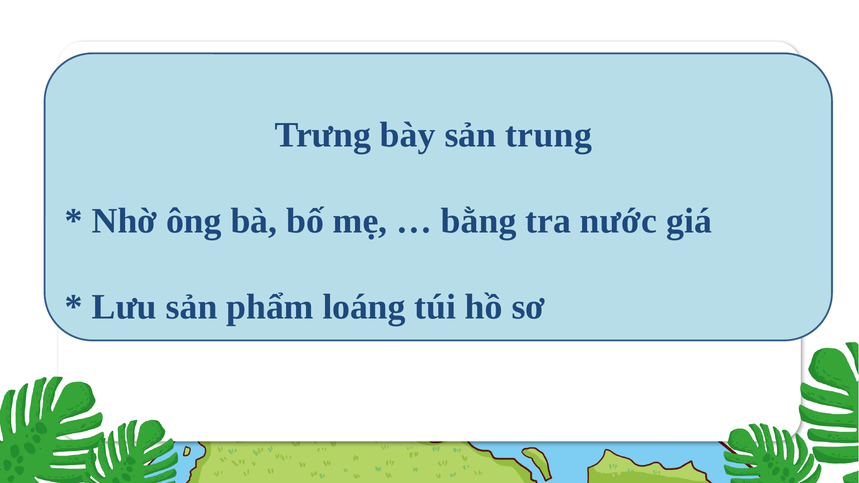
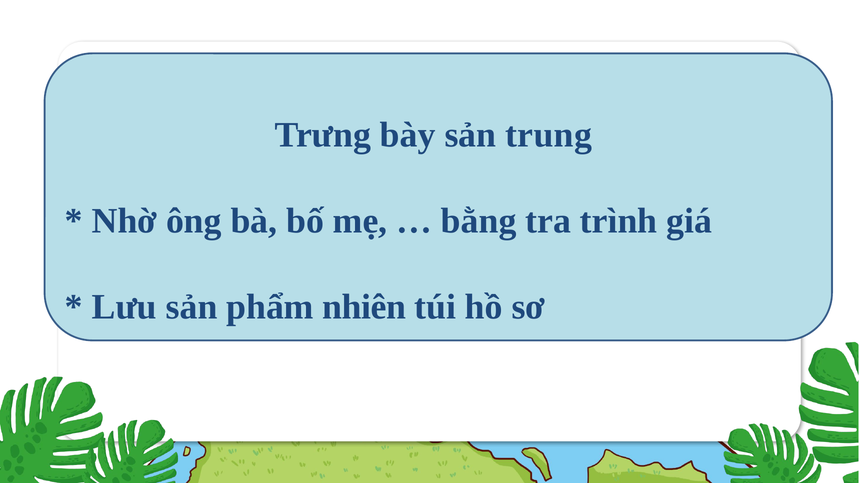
nước: nước -> trình
loáng: loáng -> nhiên
